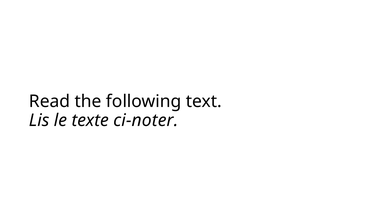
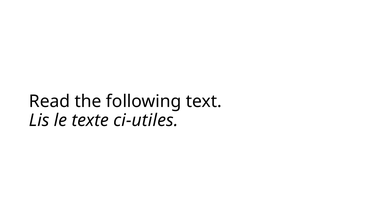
ci-noter: ci-noter -> ci-utiles
